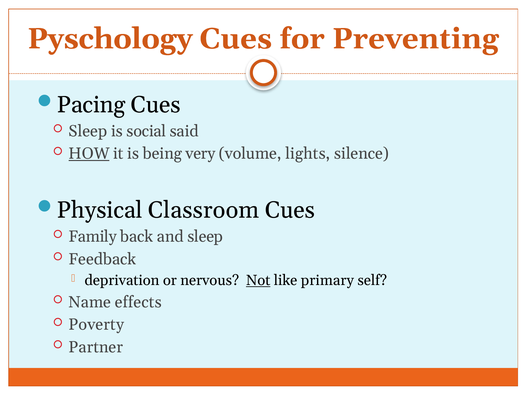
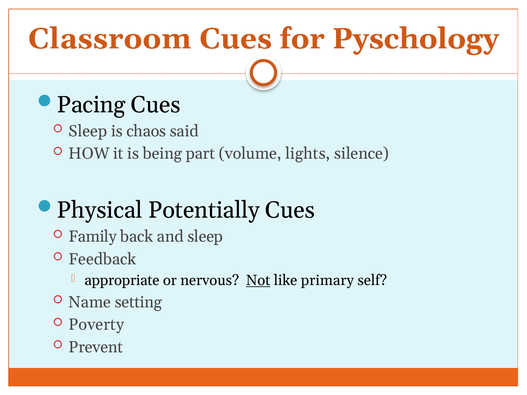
Pyschology: Pyschology -> Classroom
Preventing: Preventing -> Pyschology
social: social -> chaos
HOW underline: present -> none
very: very -> part
Classroom: Classroom -> Potentially
deprivation: deprivation -> appropriate
effects: effects -> setting
Partner: Partner -> Prevent
